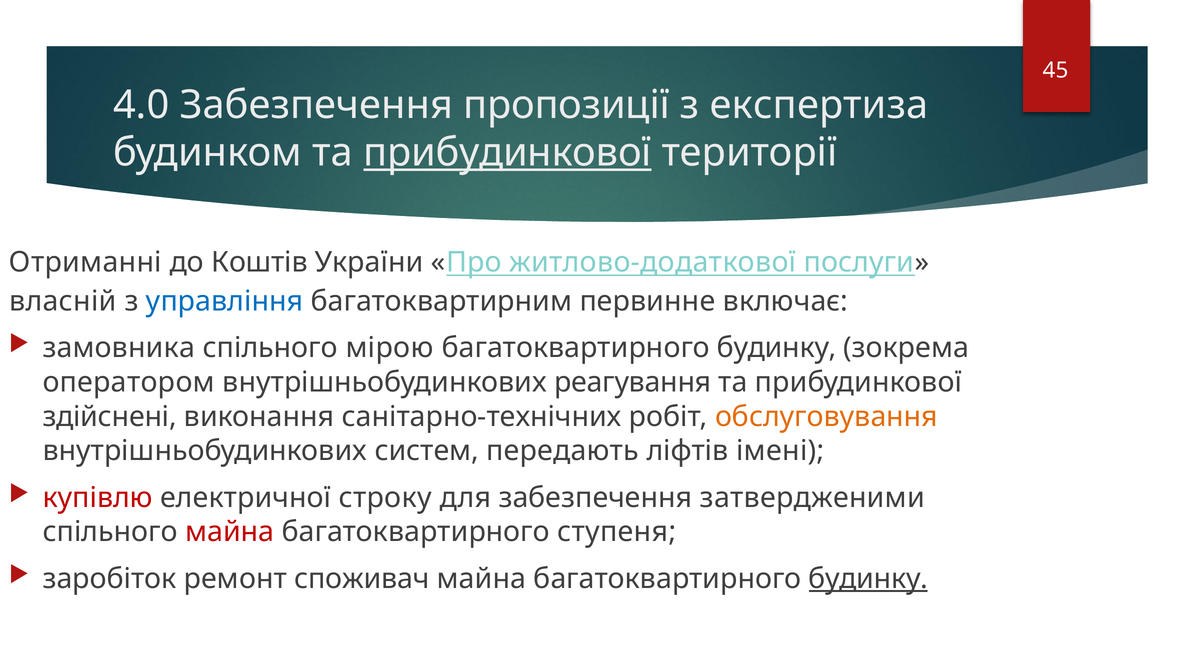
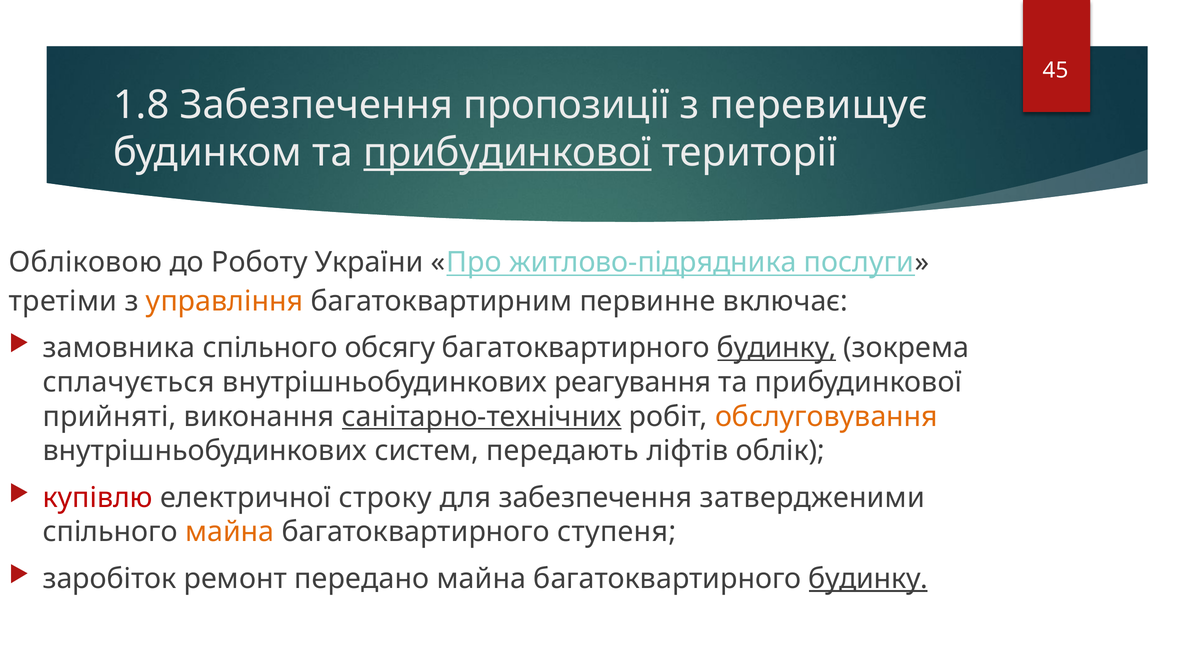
4.0: 4.0 -> 1.8
експертиза: експертиза -> перевищує
Отриманні: Отриманні -> Обліковою
Коштів: Коштів -> Роботу
житлово-додаткової: житлово-додаткової -> житлово-підрядника
власній: власній -> третіми
управління colour: blue -> orange
мірою: мірою -> обсягу
будинку at (777, 348) underline: none -> present
оператором: оператором -> сплачується
здійснені: здійснені -> прийняті
санітарно-технічних underline: none -> present
імені: імені -> облік
майна at (230, 532) colour: red -> orange
споживач: споживач -> передано
